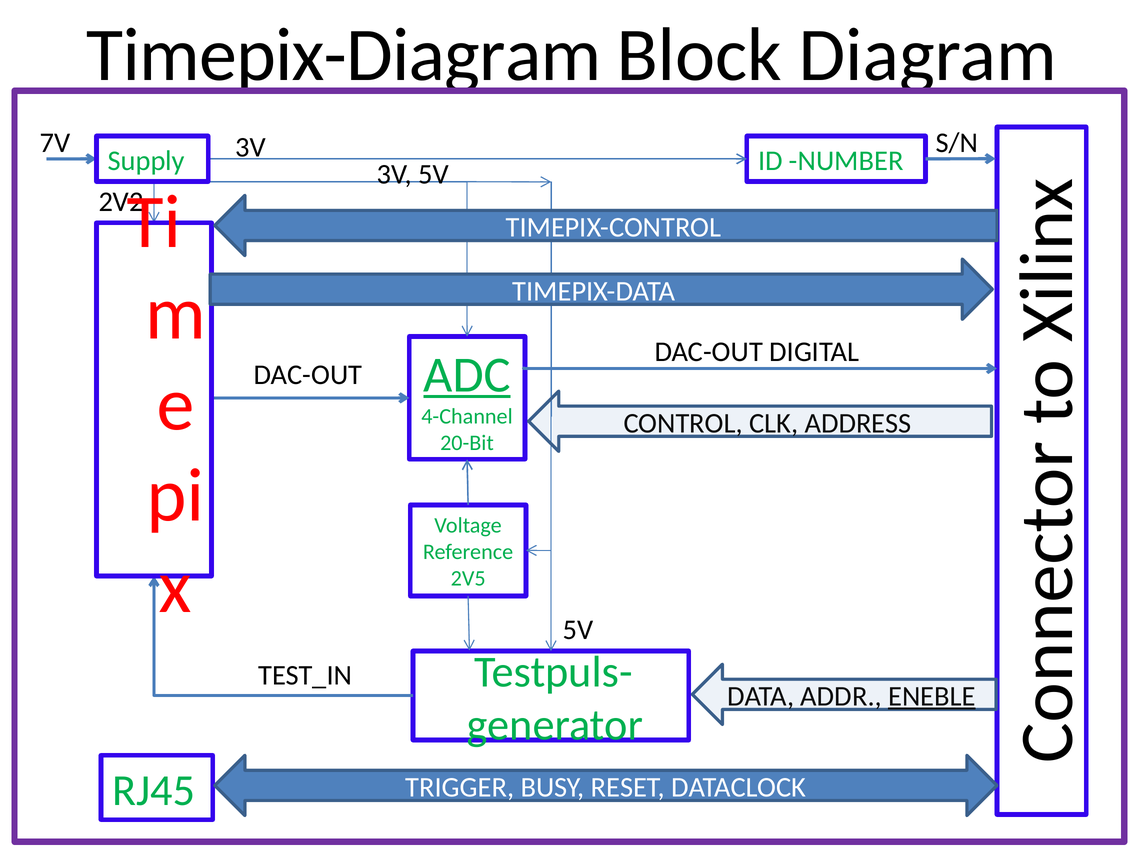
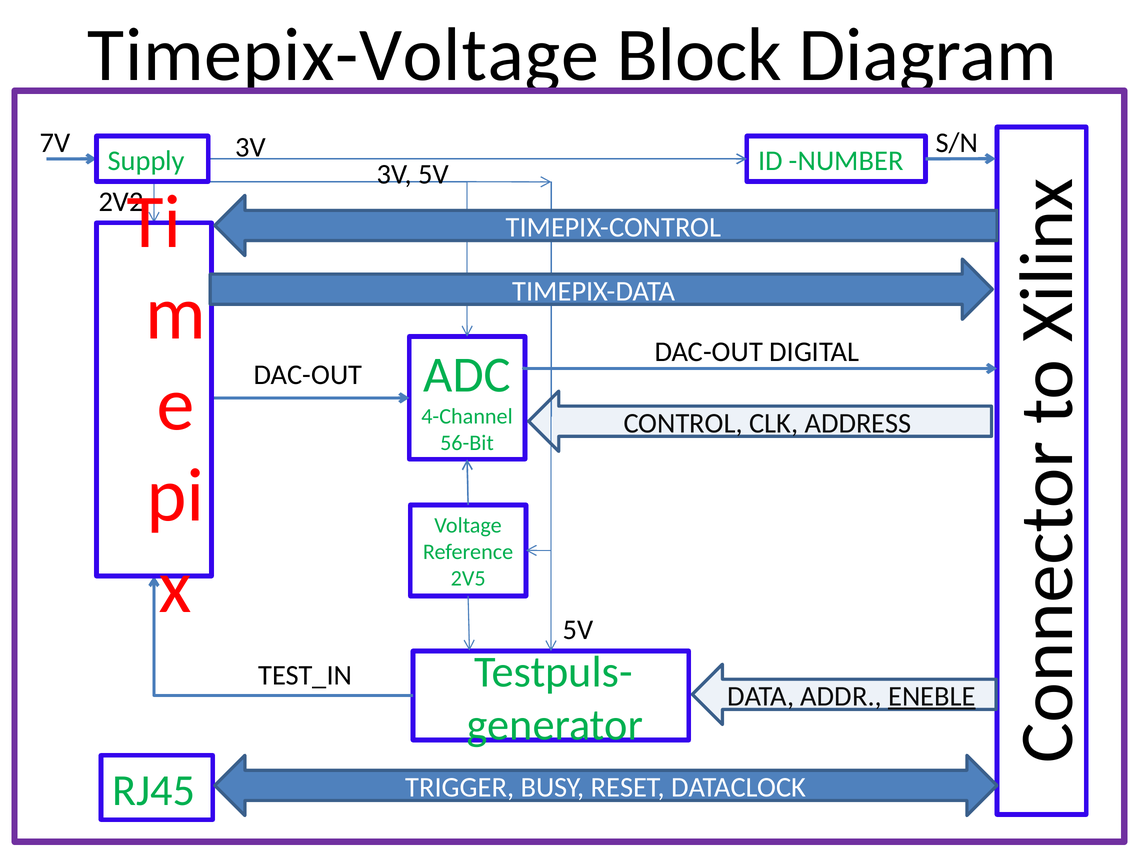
Timepix-Diagram: Timepix-Diagram -> Timepix-Voltage
ADC underline: present -> none
20-Bit: 20-Bit -> 56-Bit
